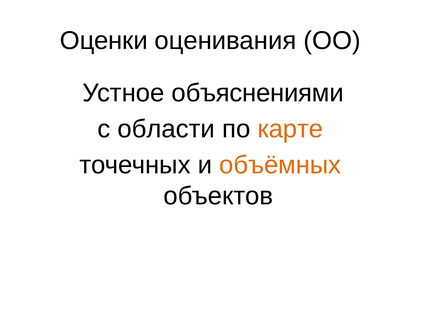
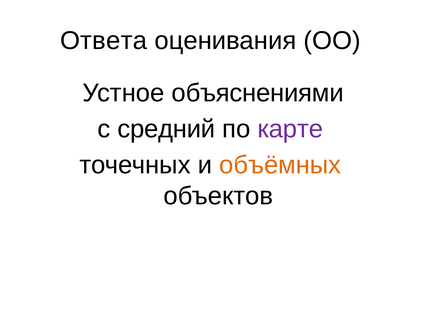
Оценки: Оценки -> Ответа
области: области -> средний
карте colour: orange -> purple
